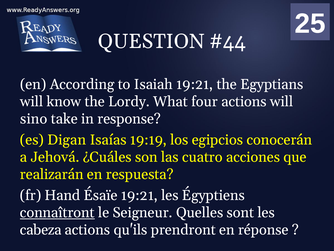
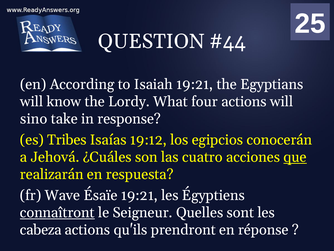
Digan: Digan -> Tribes
19:19: 19:19 -> 19:12
que underline: none -> present
Hand: Hand -> Wave
